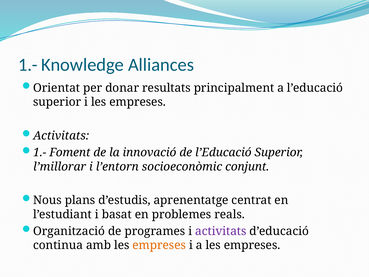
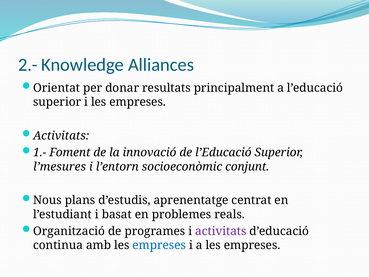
1.- at (28, 65): 1.- -> 2.-
l’millorar: l’millorar -> l’mesures
empreses at (159, 245) colour: orange -> blue
